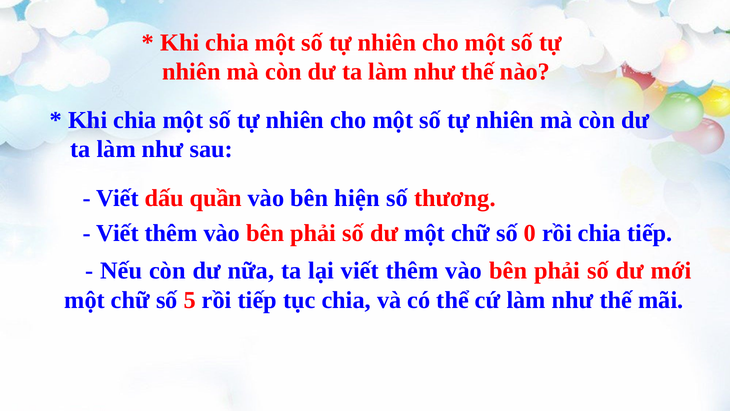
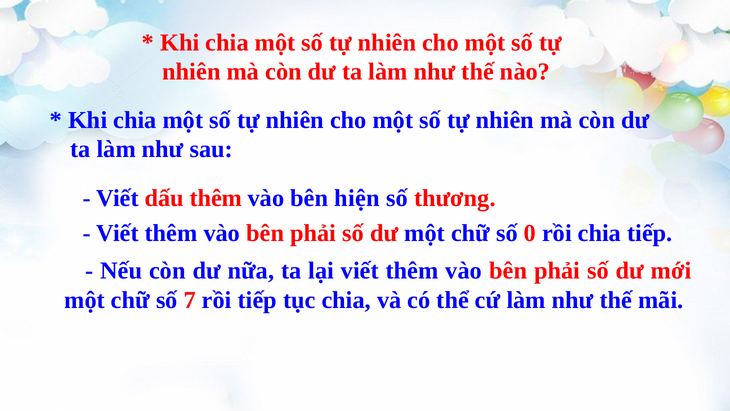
dấu quần: quần -> thêm
5: 5 -> 7
